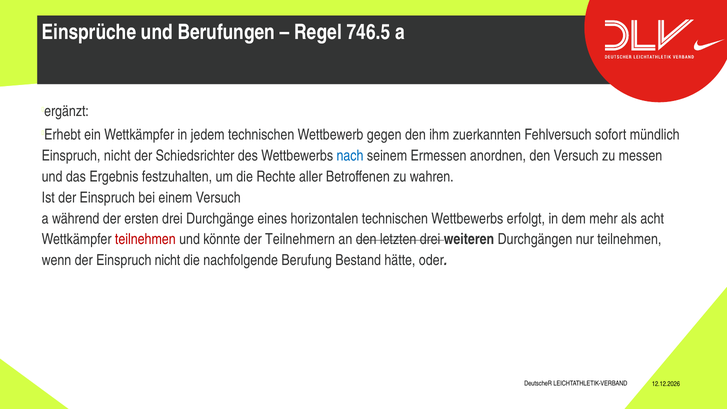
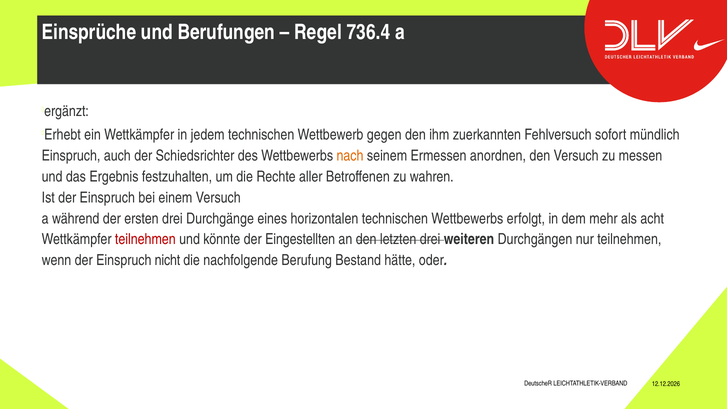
746.5: 746.5 -> 736.4
nicht at (117, 156): nicht -> auch
nach colour: blue -> orange
Teilnehmern: Teilnehmern -> Eingestellten
